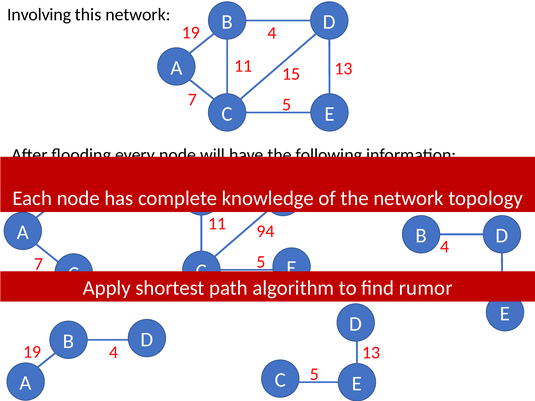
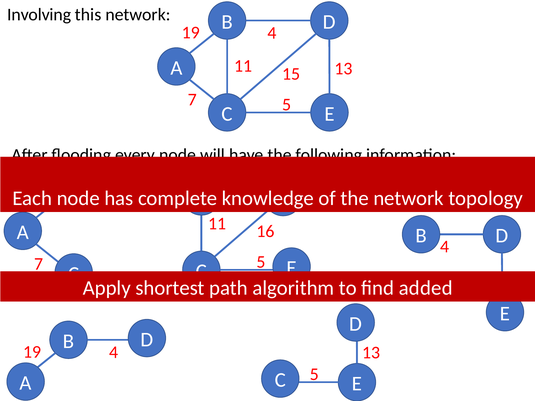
94: 94 -> 16
rumor: rumor -> added
